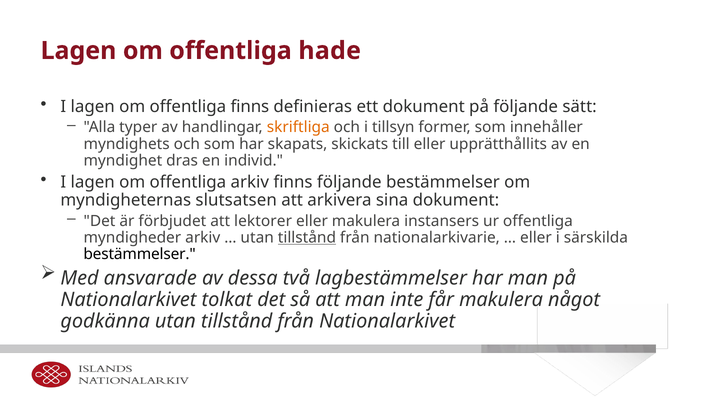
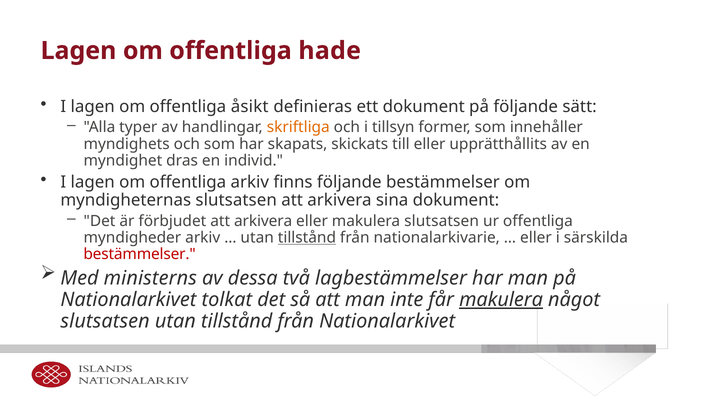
offentliga finns: finns -> åsikt
förbjudet att lektorer: lektorer -> arkivera
makulera instansers: instansers -> slutsatsen
bestämmelser at (140, 254) colour: black -> red
ansvarade: ansvarade -> ministerns
makulera at (501, 300) underline: none -> present
godkänna at (105, 321): godkänna -> slutsatsen
